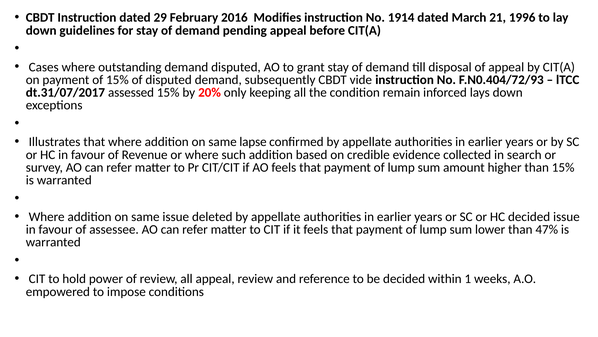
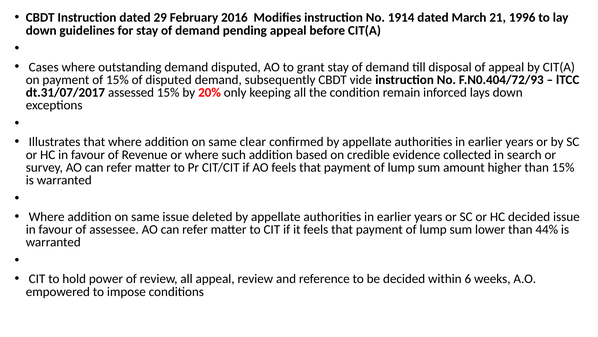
lapse: lapse -> clear
47%: 47% -> 44%
1: 1 -> 6
